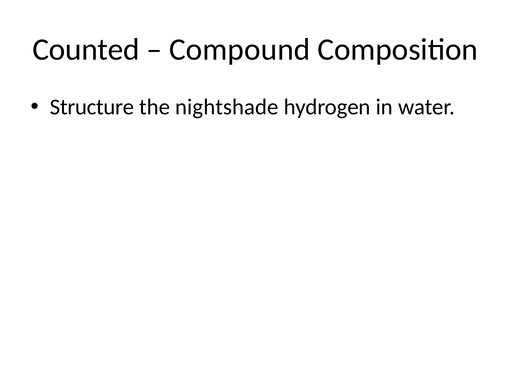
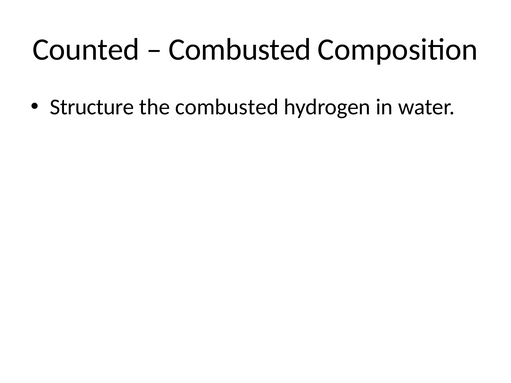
Compound at (240, 49): Compound -> Combusted
the nightshade: nightshade -> combusted
